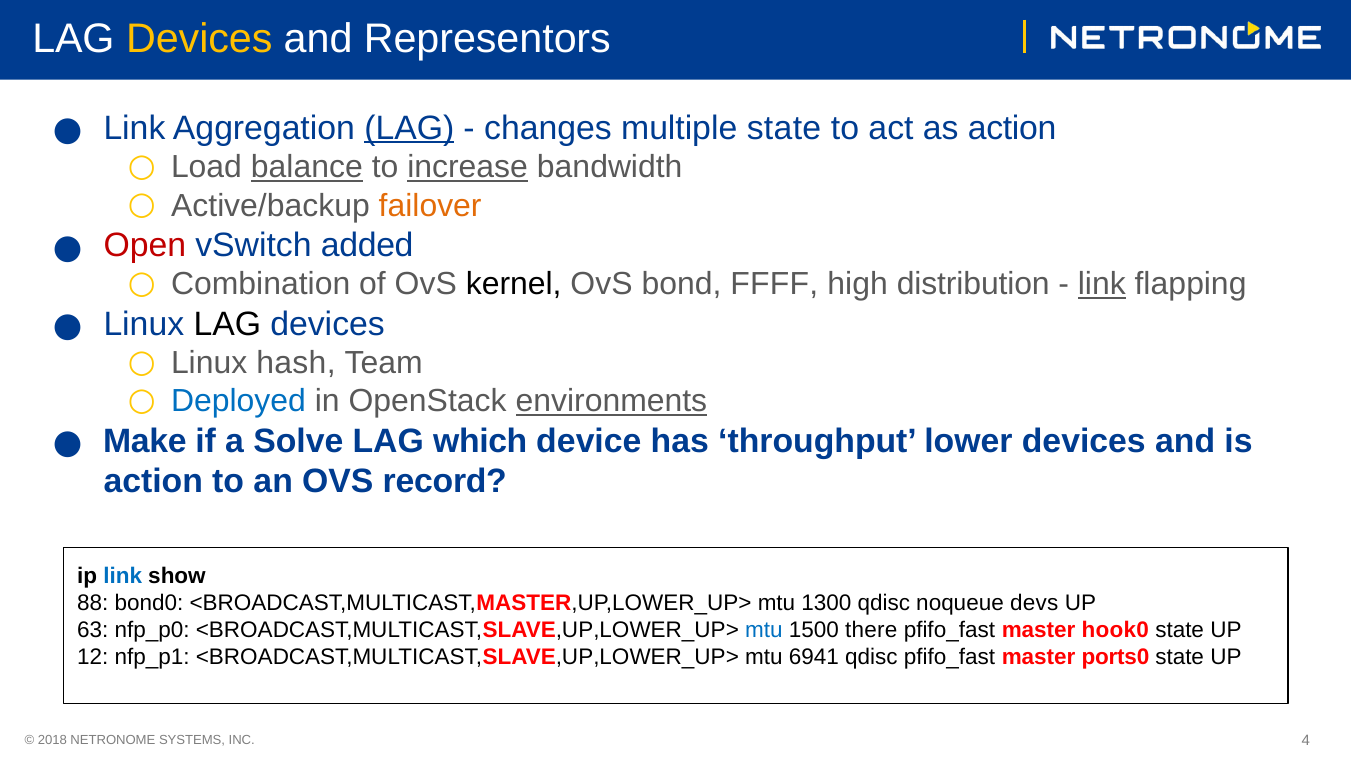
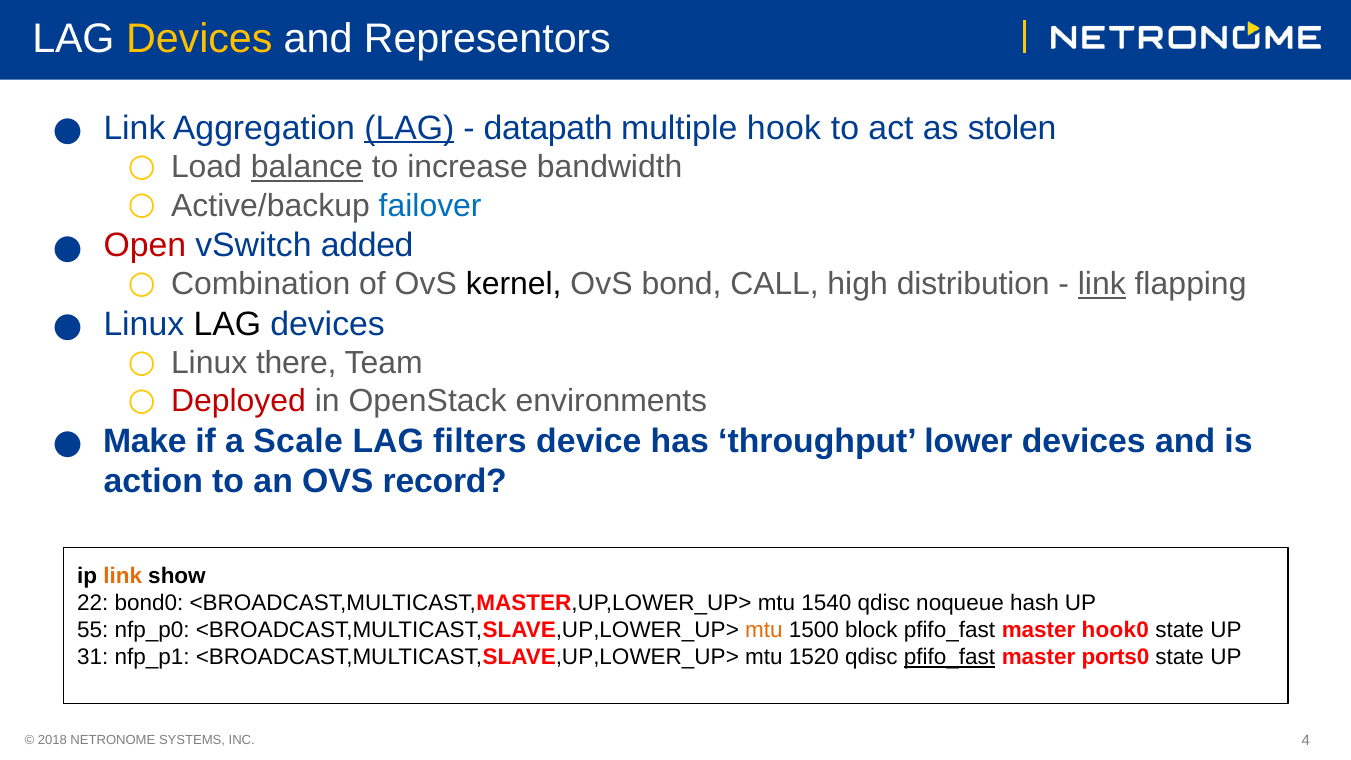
changes: changes -> datapath
multiple state: state -> hook
as action: action -> stolen
increase underline: present -> none
failover colour: orange -> blue
FFFF: FFFF -> CALL
hash: hash -> there
Deployed colour: blue -> red
environments underline: present -> none
Solve: Solve -> Scale
which: which -> filters
link at (123, 576) colour: blue -> orange
88: 88 -> 22
1300: 1300 -> 1540
devs: devs -> hash
63: 63 -> 55
mtu at (764, 630) colour: blue -> orange
there: there -> block
12: 12 -> 31
6941: 6941 -> 1520
pfifo_fast at (949, 657) underline: none -> present
